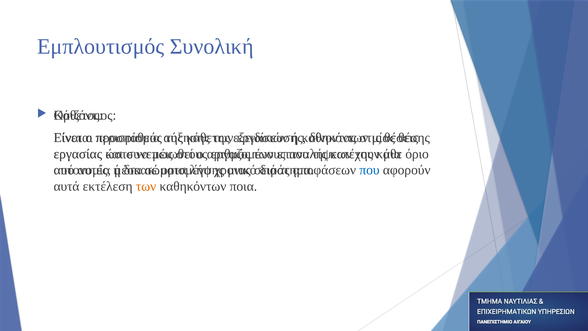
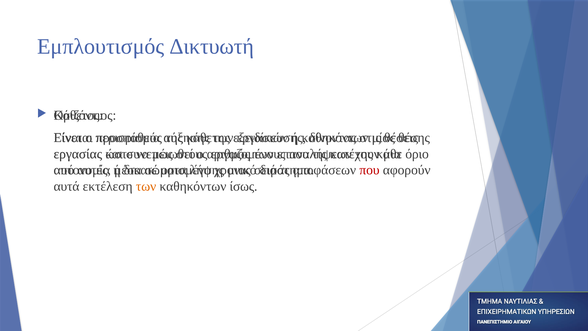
Συνολική: Συνολική -> Δικτυωτή
που at (369, 170) colour: blue -> red
ποια: ποια -> ίσως
